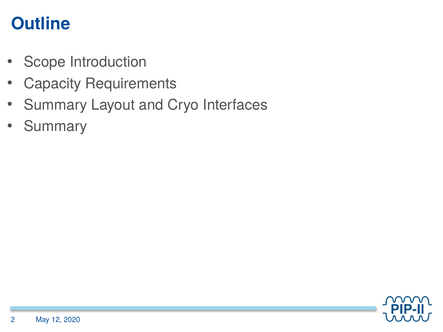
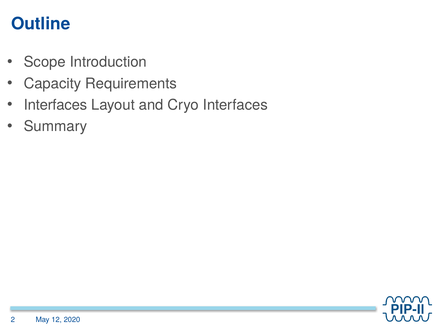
Summary at (55, 105): Summary -> Interfaces
